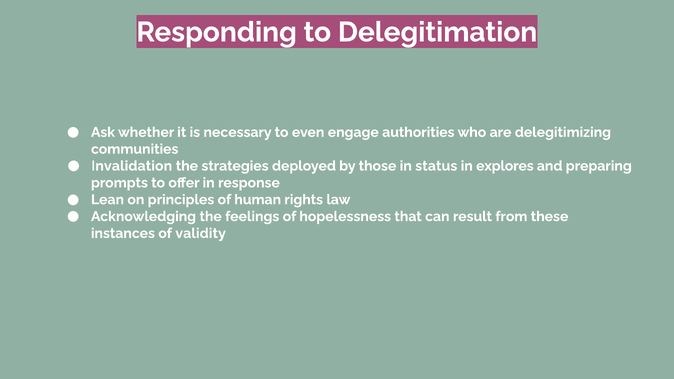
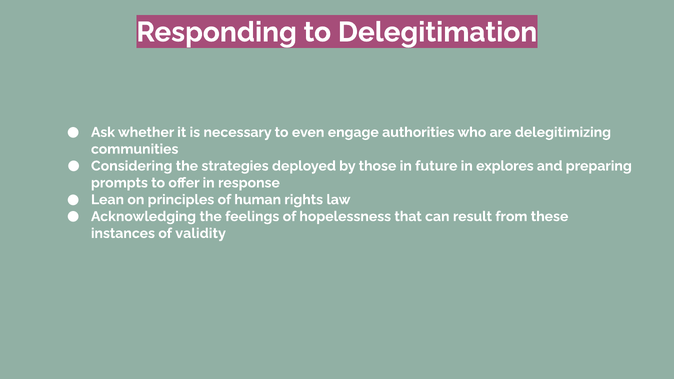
Invalidation: Invalidation -> Considering
status: status -> future
